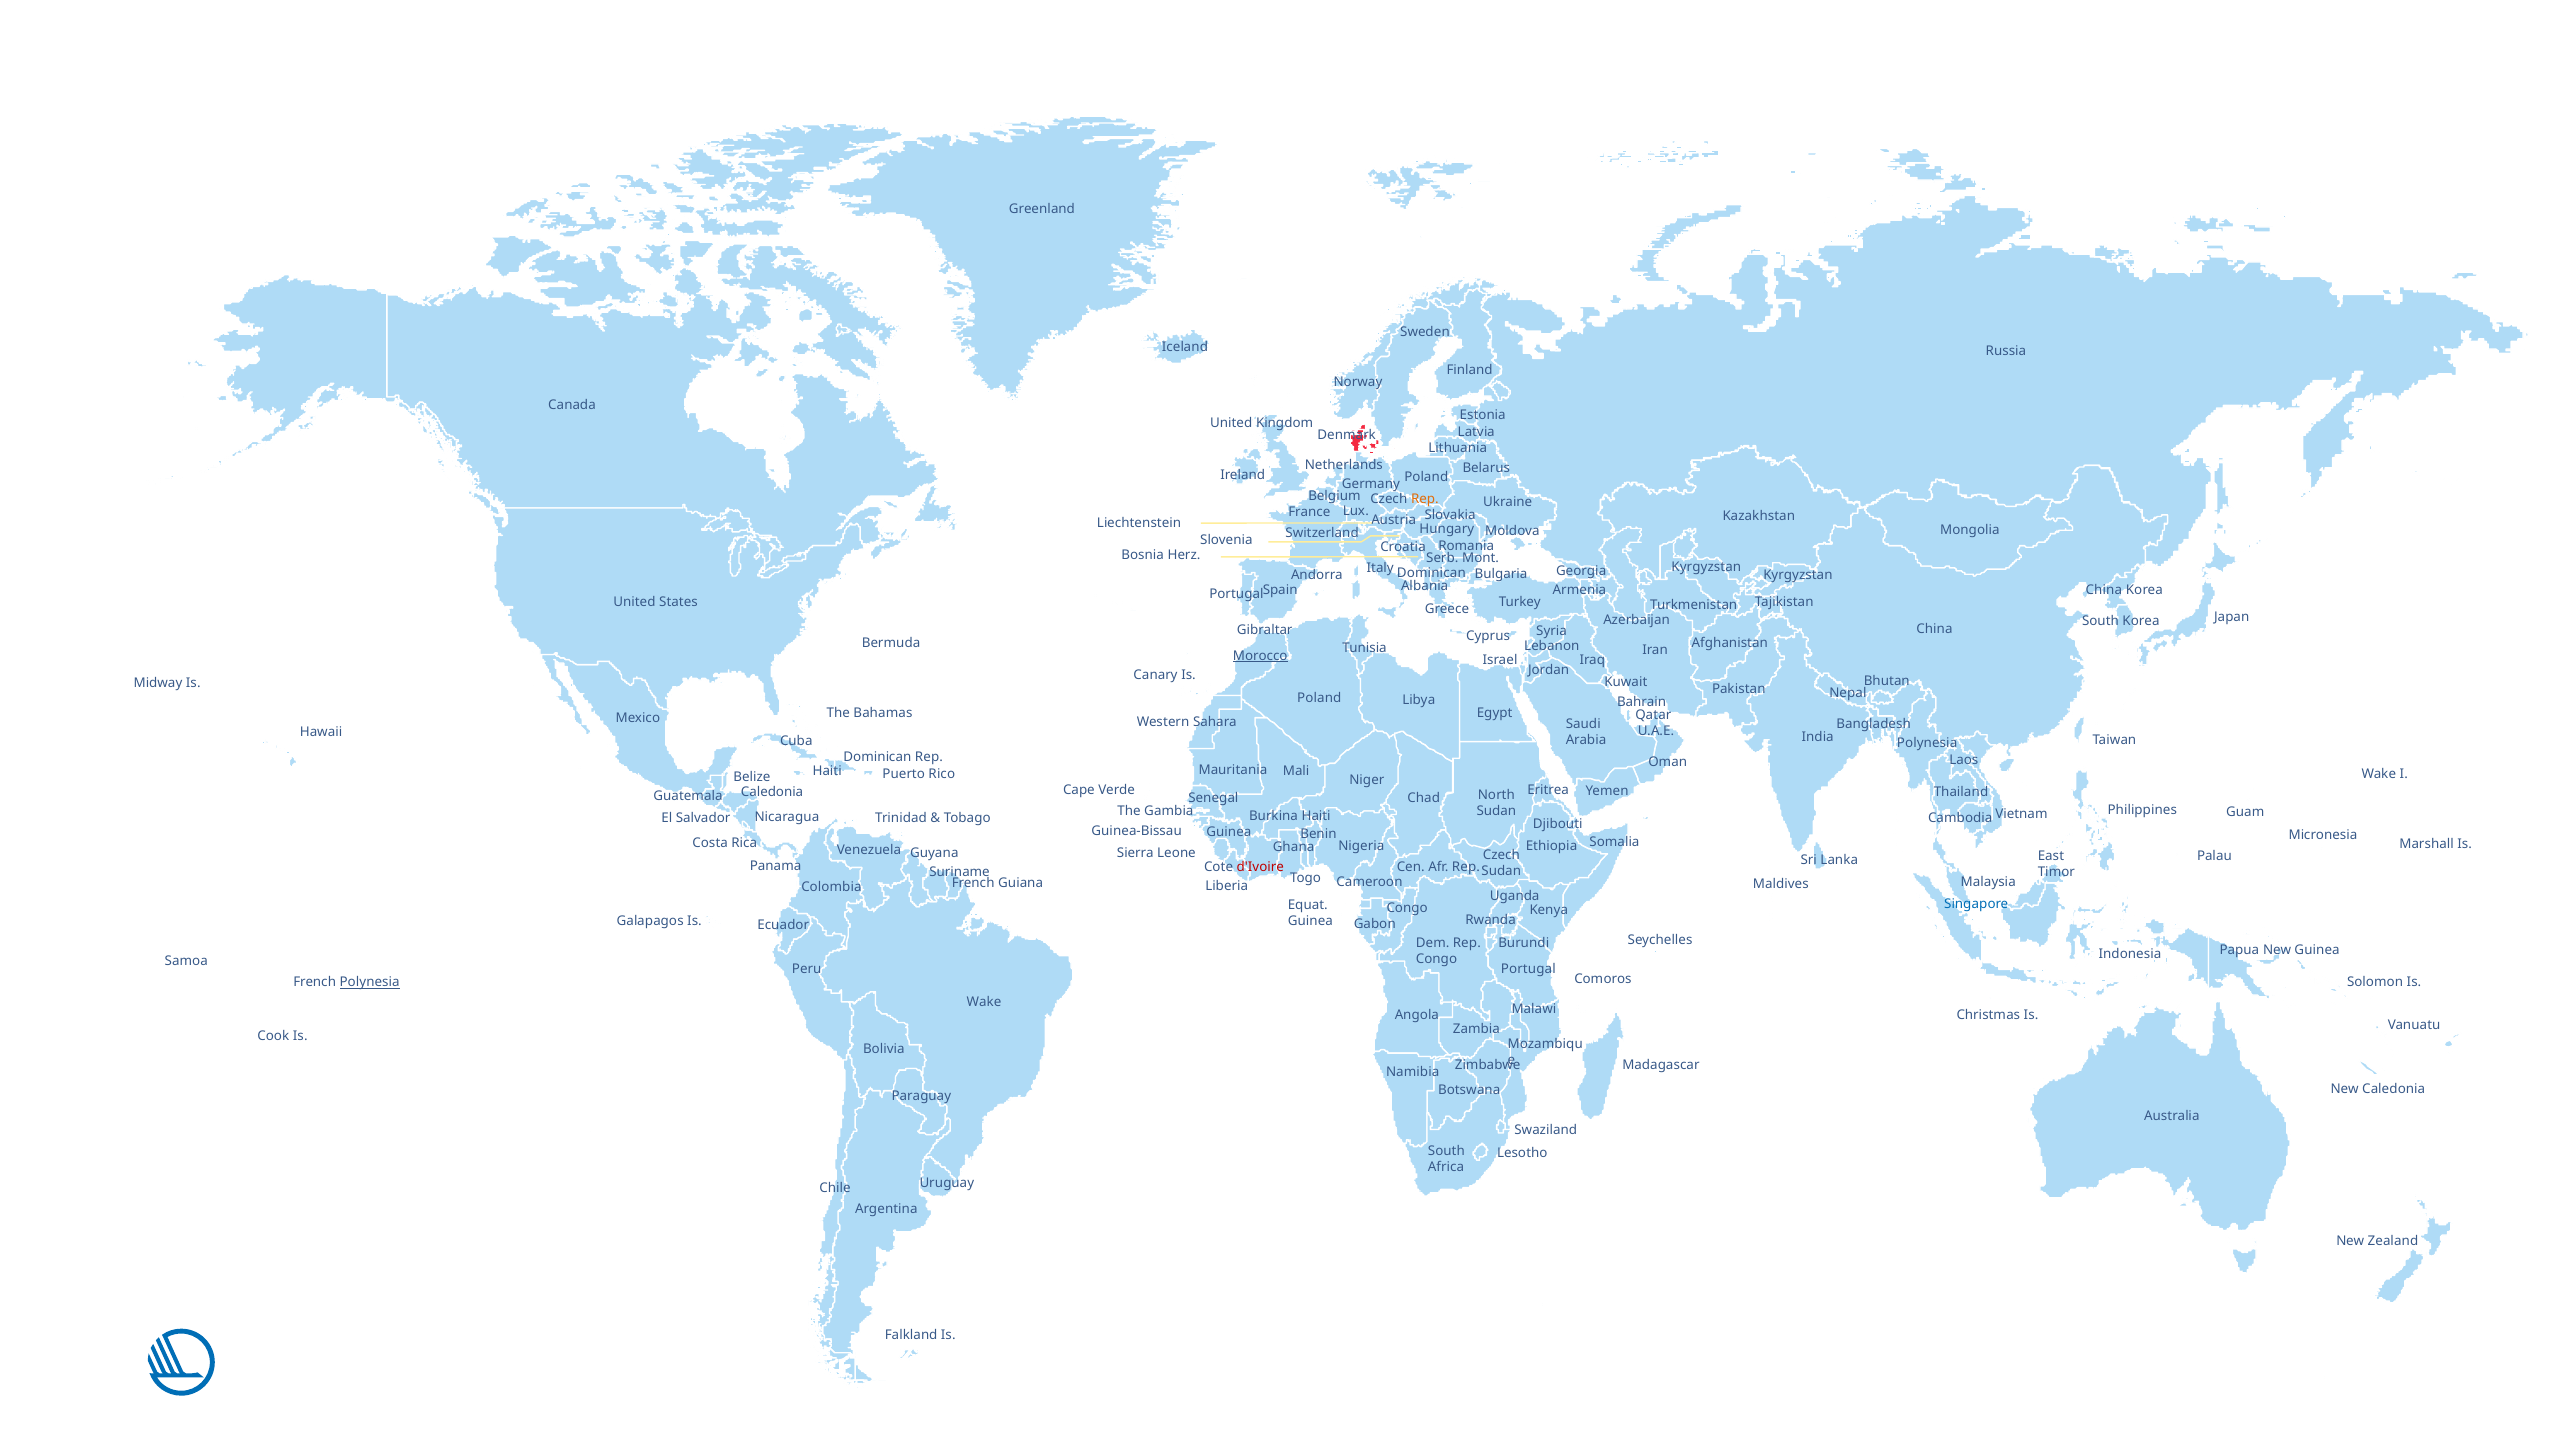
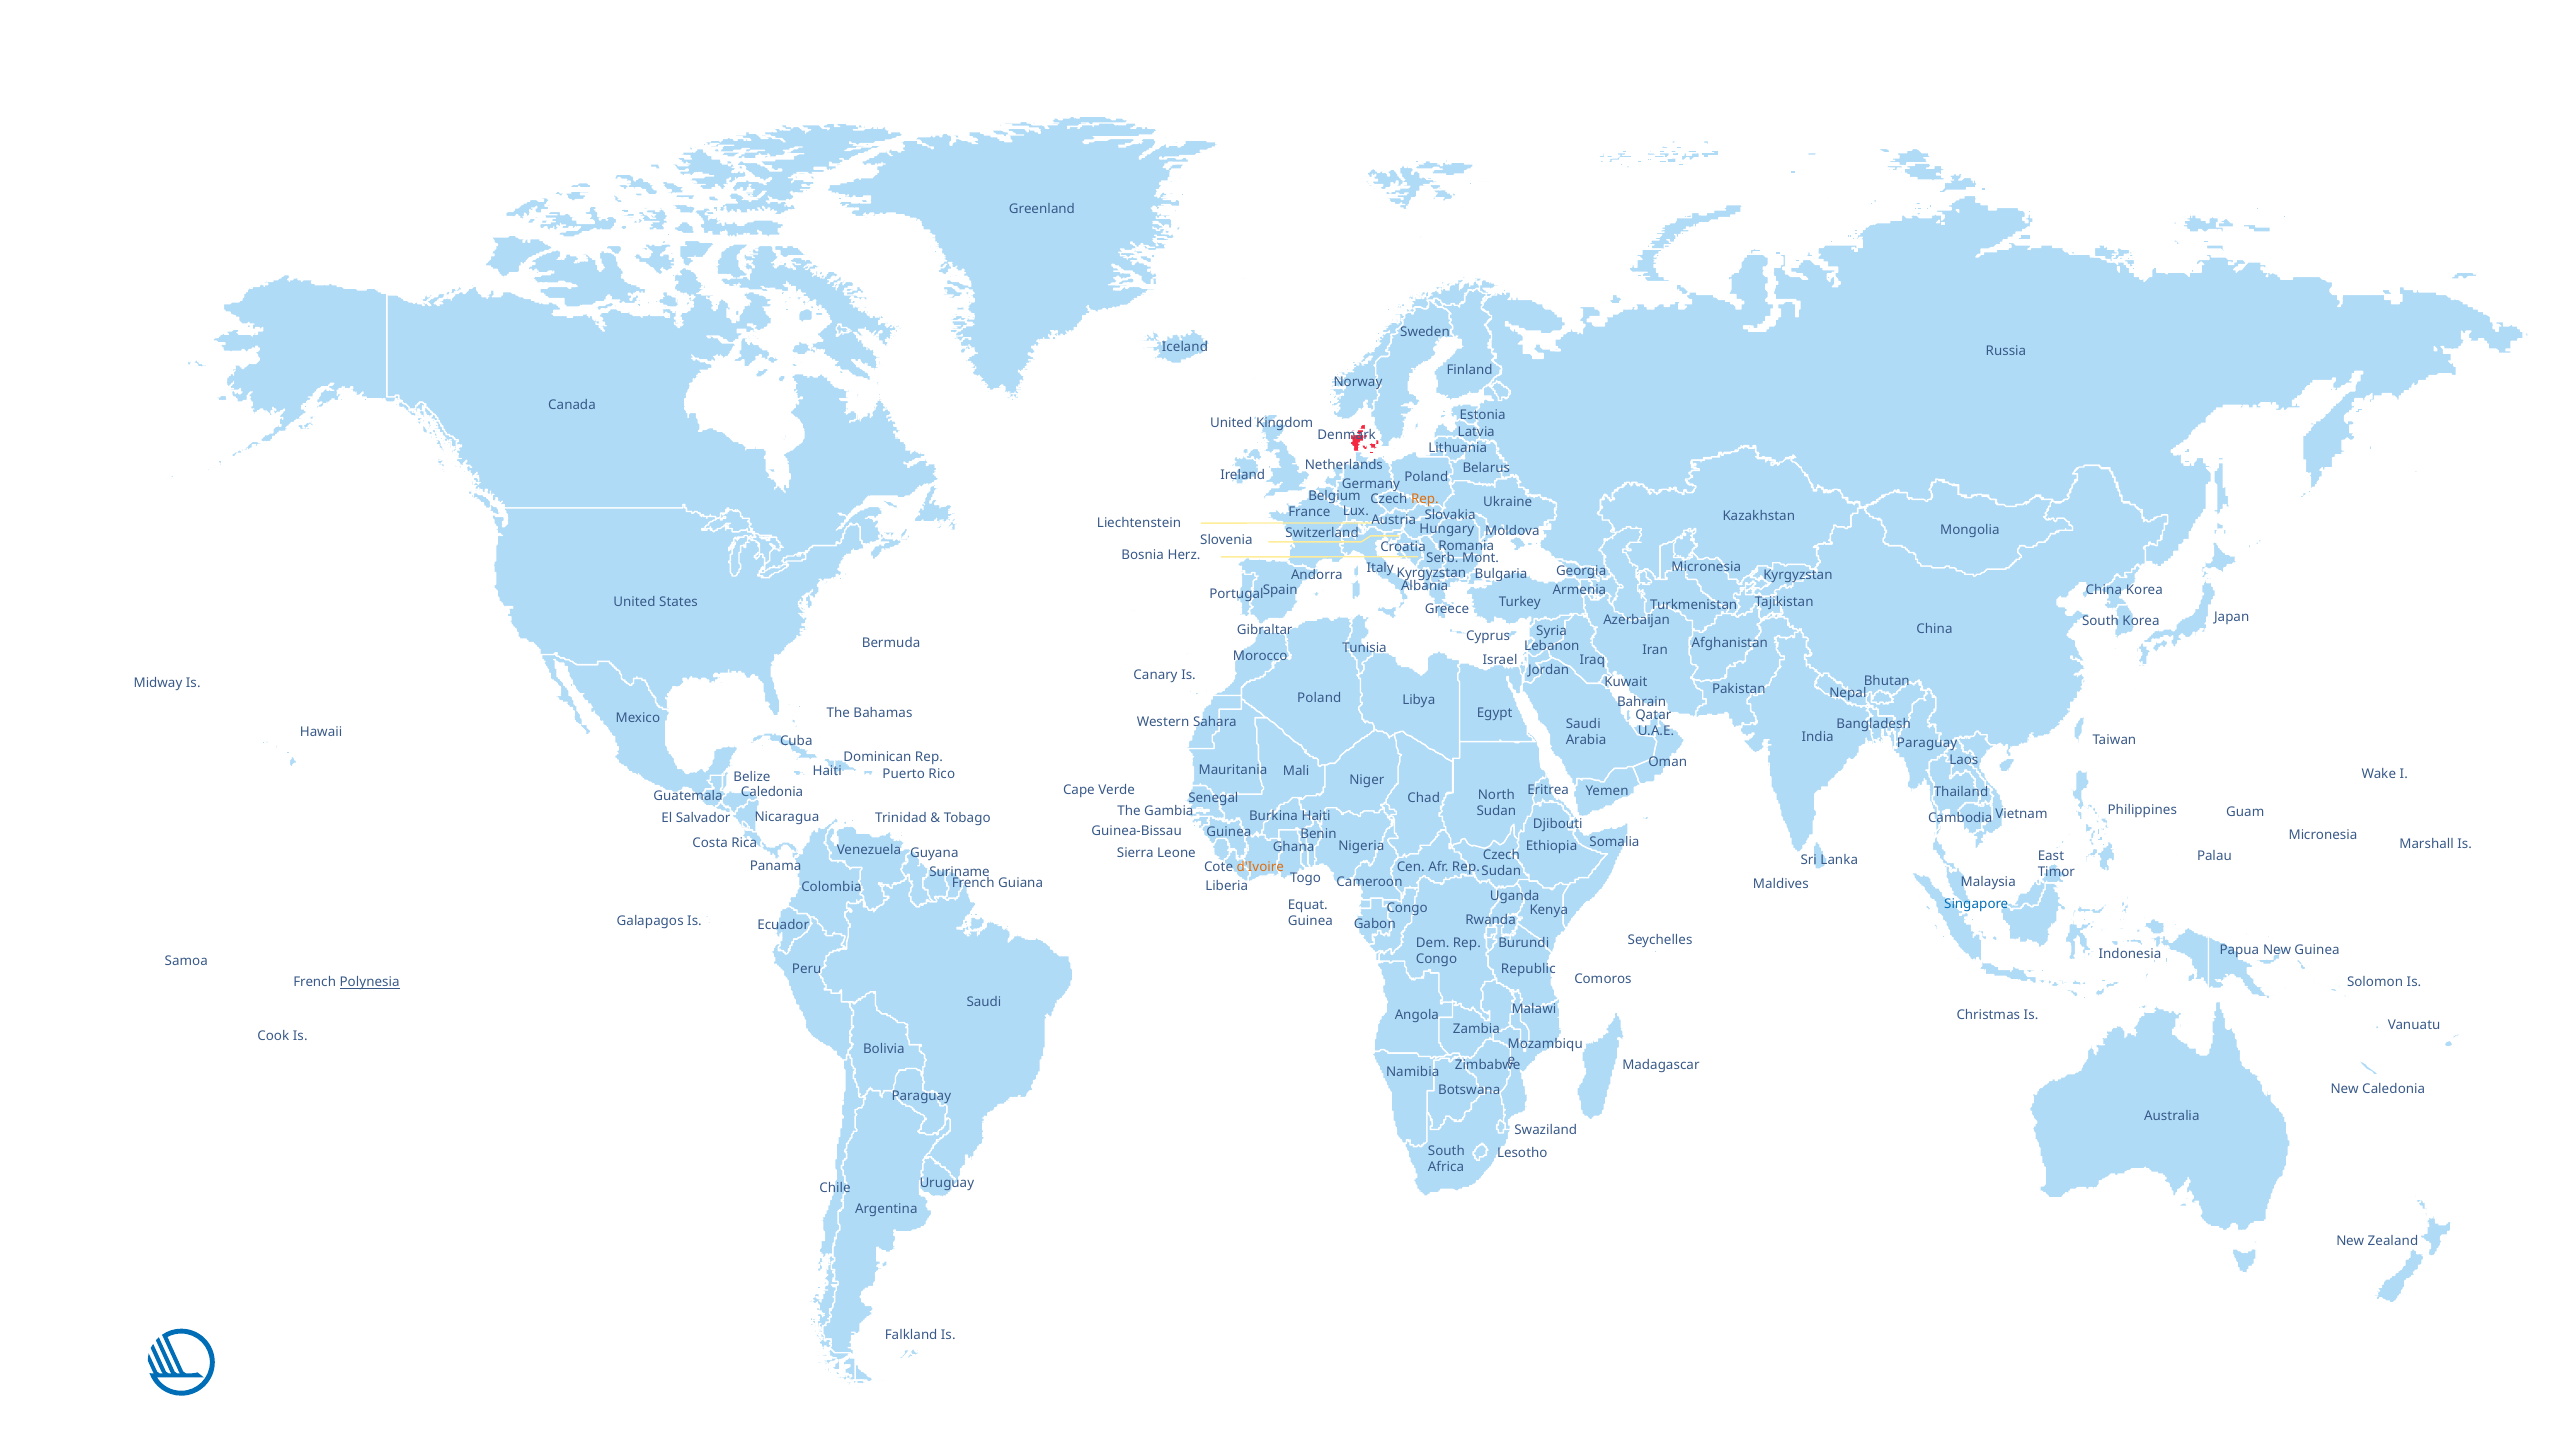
Kyrgyzstan at (1706, 567): Kyrgyzstan -> Micronesia
Dominican at (1431, 573): Dominican -> Kyrgyzstan
Morocco underline: present -> none
Polynesia at (1927, 743): Polynesia -> Paraguay
d'Ivoire colour: red -> orange
Portugal at (1528, 969): Portugal -> Republic
Wake at (984, 1002): Wake -> Saudi
